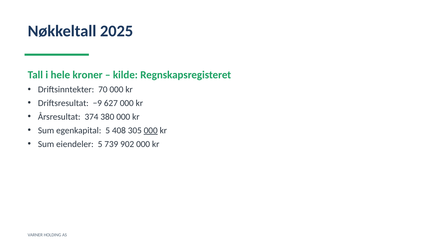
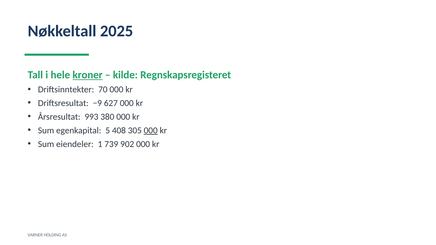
kroner underline: none -> present
374: 374 -> 993
eiendeler 5: 5 -> 1
